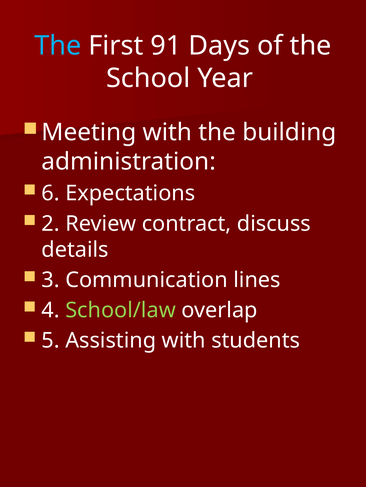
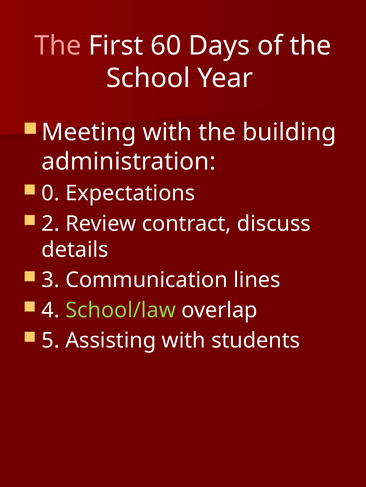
The at (58, 46) colour: light blue -> pink
91: 91 -> 60
6: 6 -> 0
